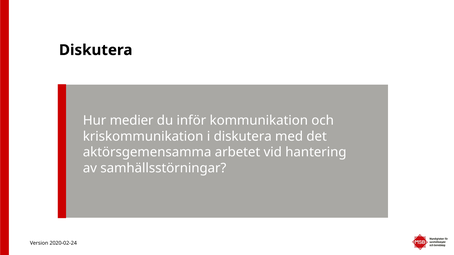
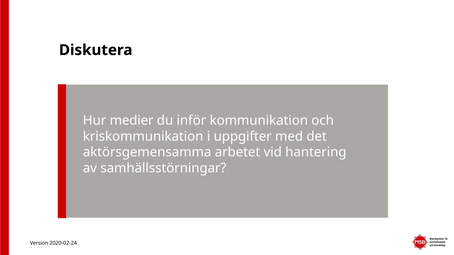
i diskutera: diskutera -> uppgifter
